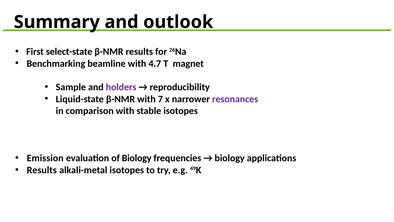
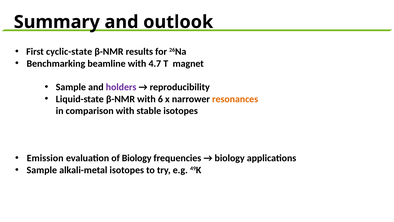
select-state: select-state -> cyclic-state
7: 7 -> 6
resonances colour: purple -> orange
Results at (42, 170): Results -> Sample
